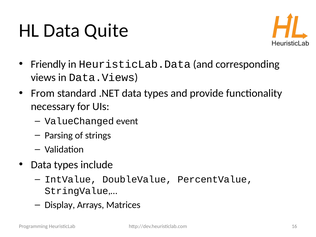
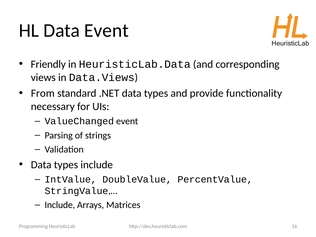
Data Quite: Quite -> Event
Display at (60, 205): Display -> Include
